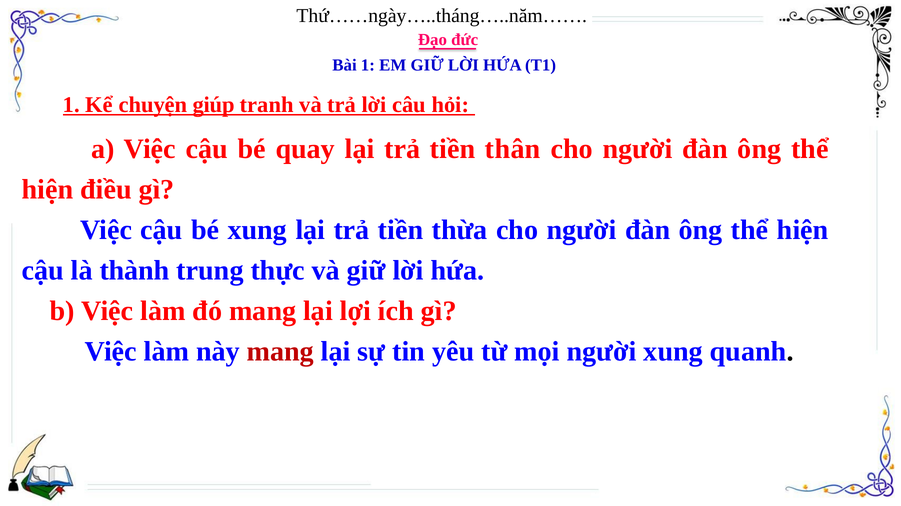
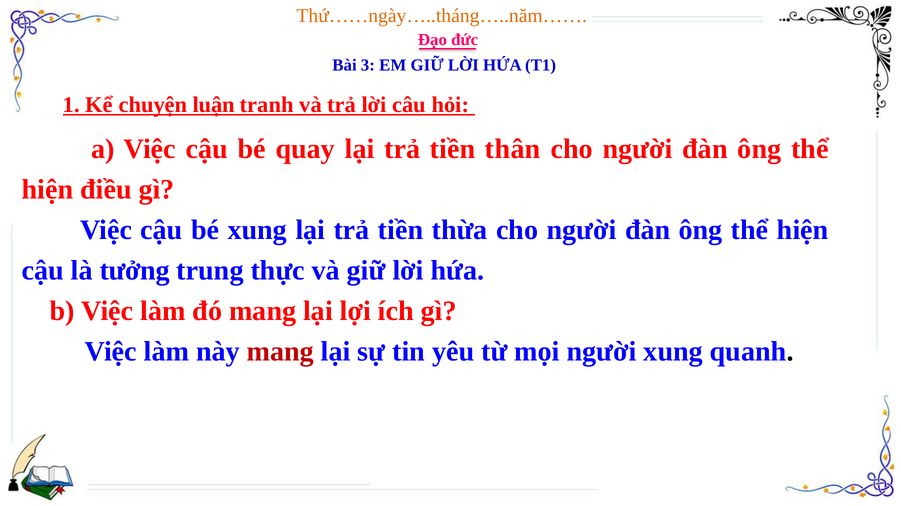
Thứ……ngày…..tháng…..năm…… colour: black -> orange
Bài 1: 1 -> 3
giúp: giúp -> luận
thành: thành -> tưởng
